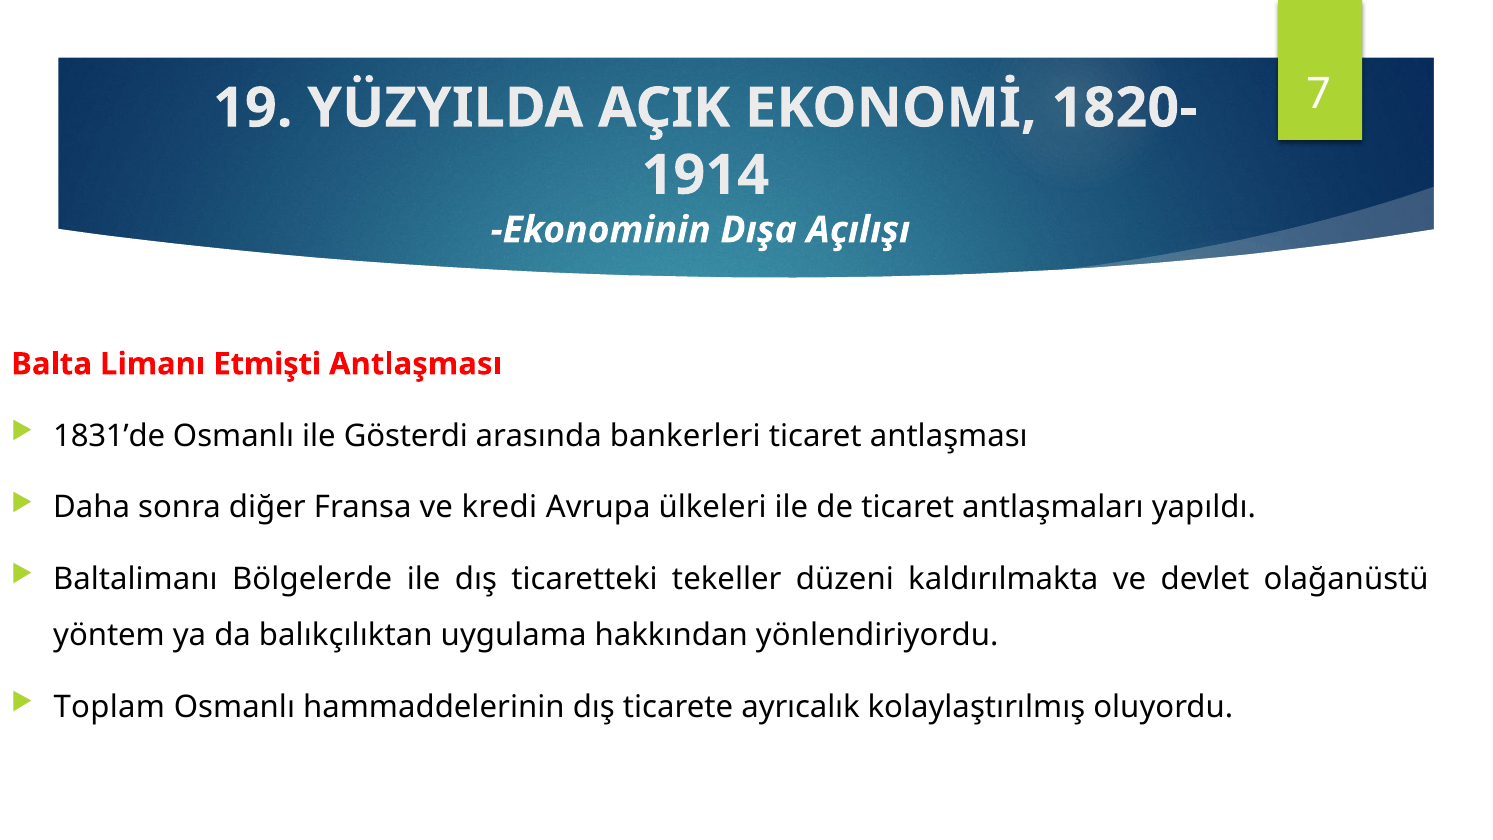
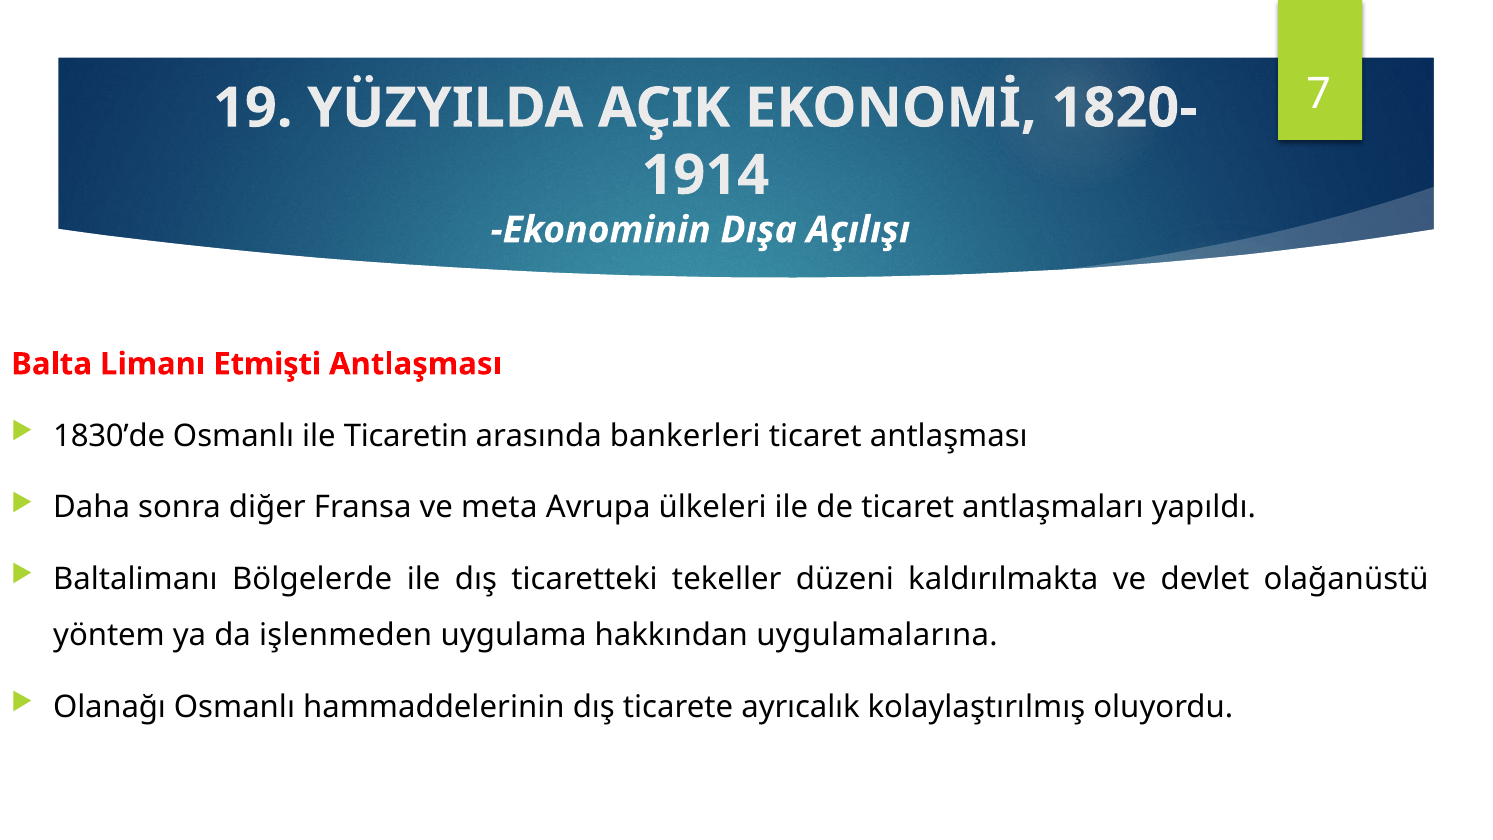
1831’de: 1831’de -> 1830’de
Gösterdi: Gösterdi -> Ticaretin
kredi: kredi -> meta
balıkçılıktan: balıkçılıktan -> işlenmeden
yönlendiriyordu: yönlendiriyordu -> uygulamalarına
Toplam: Toplam -> Olanağı
